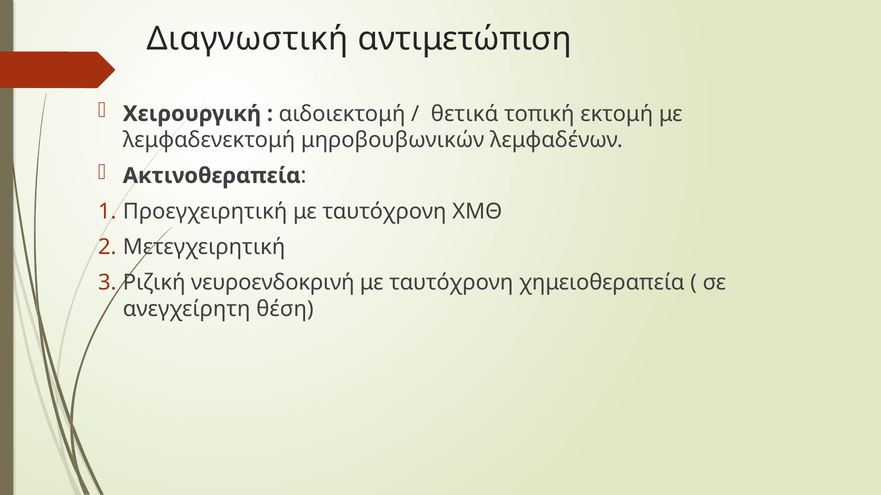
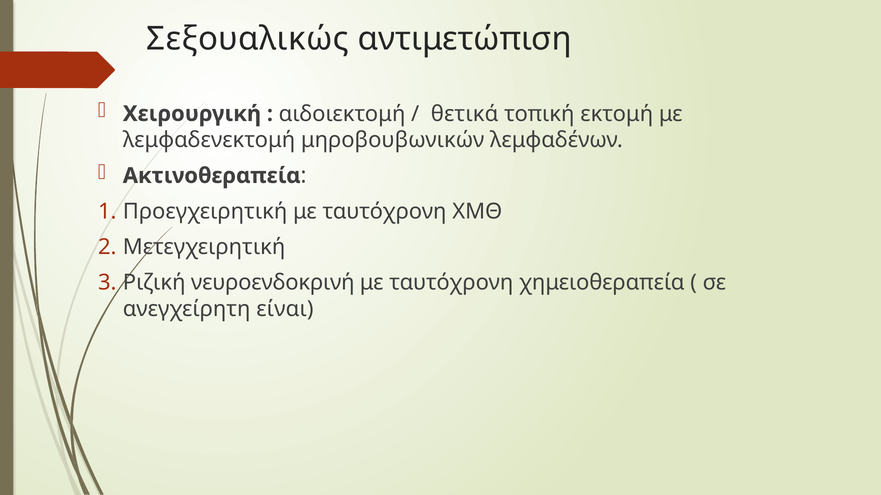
Διαγνωστική: Διαγνωστική -> Σεξουαλικώς
θέση: θέση -> είναι
